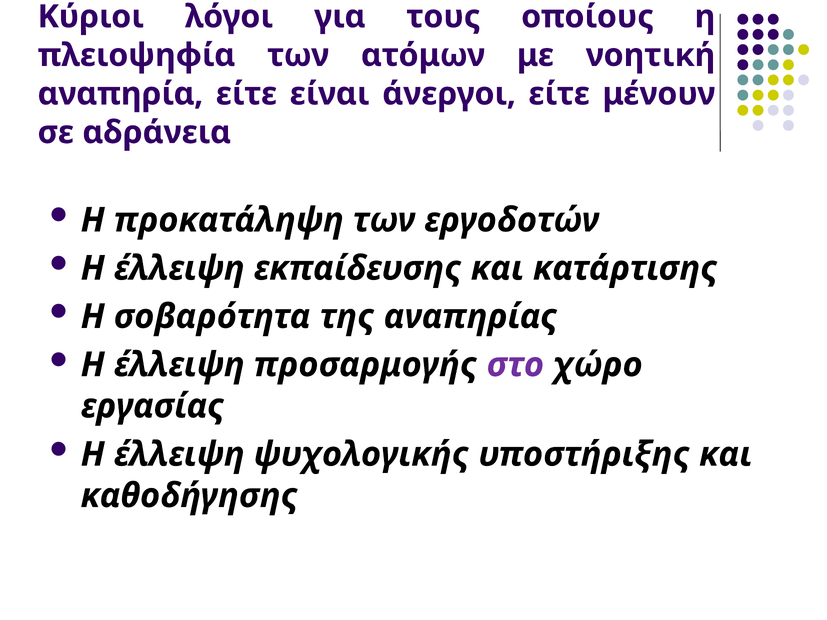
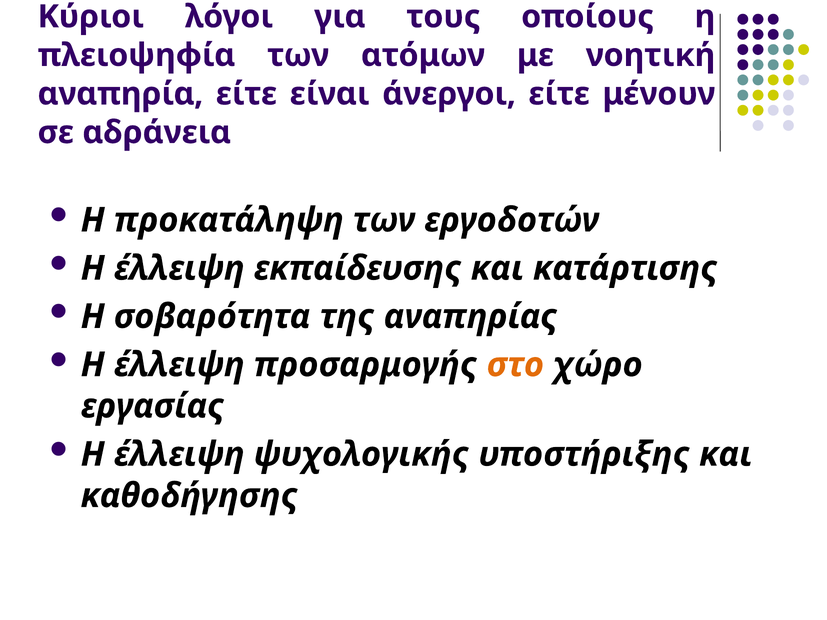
στο colour: purple -> orange
